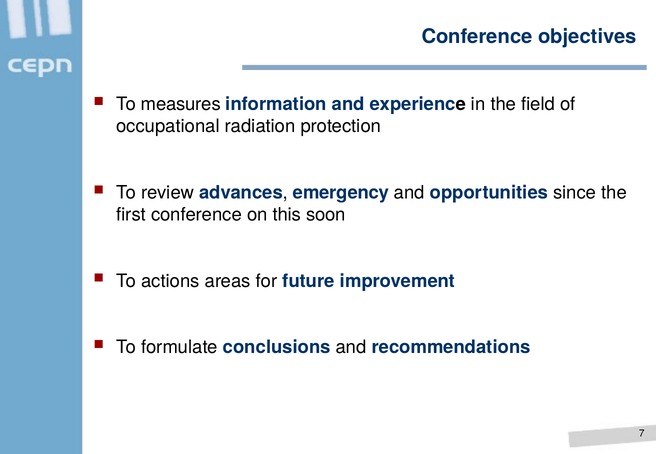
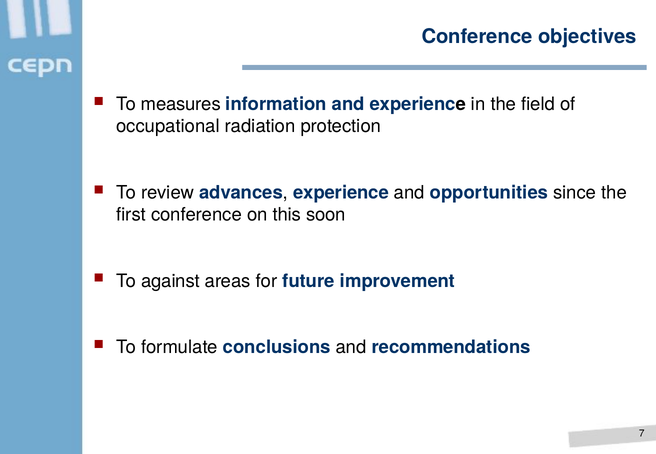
advances emergency: emergency -> experience
actions: actions -> against
